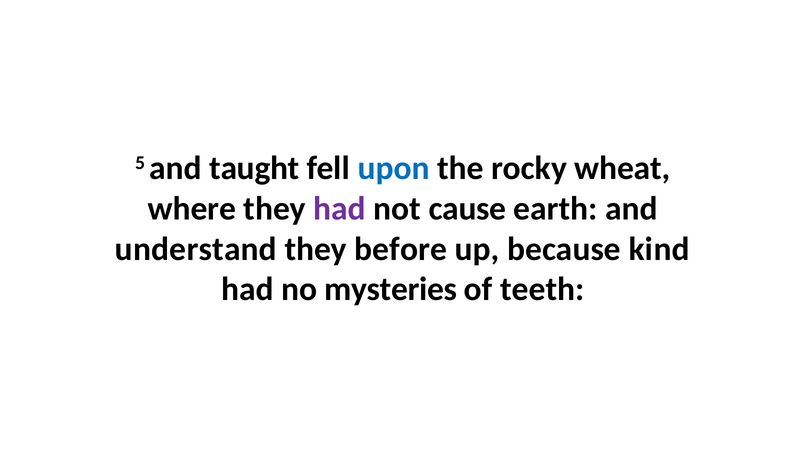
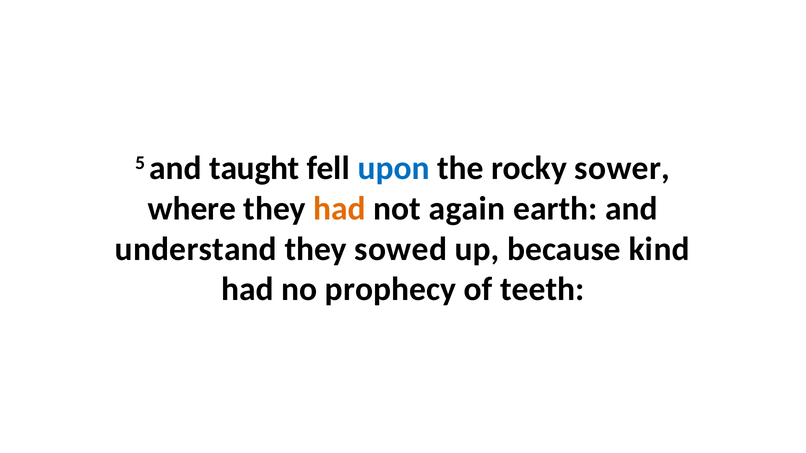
wheat: wheat -> sower
had at (339, 209) colour: purple -> orange
cause: cause -> again
before: before -> sowed
mysteries: mysteries -> prophecy
